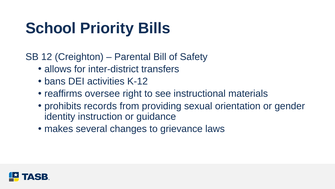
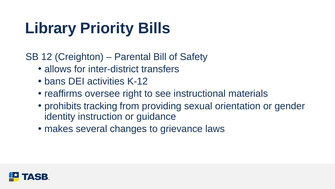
School: School -> Library
records: records -> tracking
